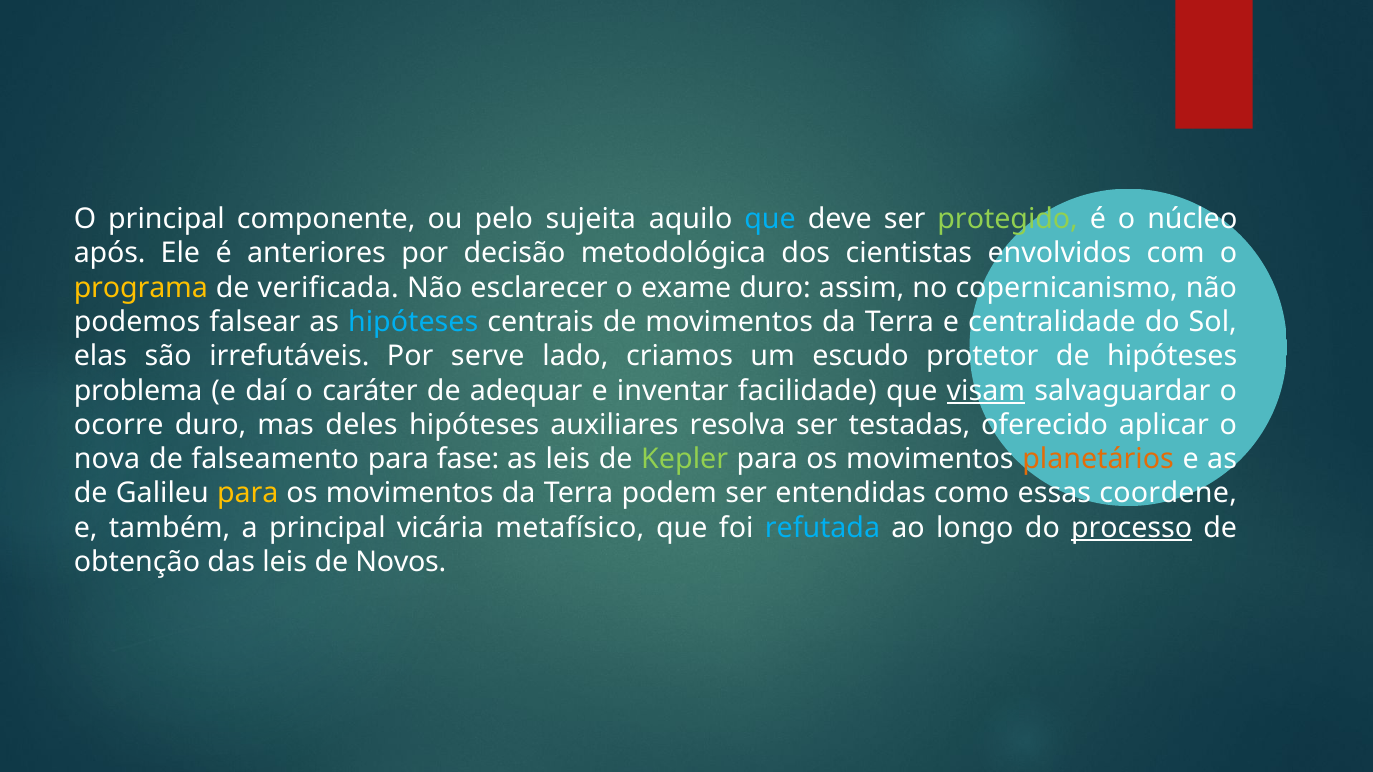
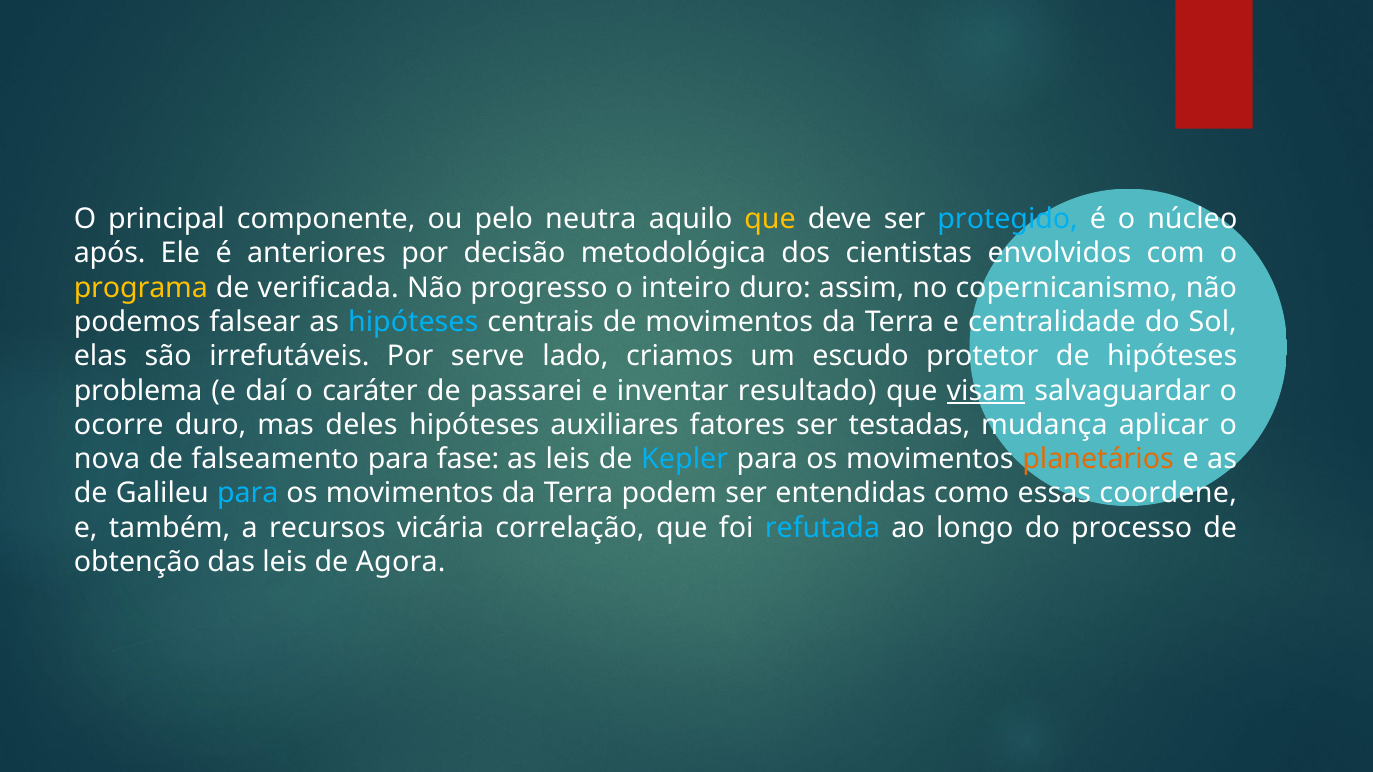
sujeita: sujeita -> neutra
que at (770, 219) colour: light blue -> yellow
protegido colour: light green -> light blue
esclarecer: esclarecer -> progresso
exame: exame -> inteiro
adequar: adequar -> passarei
facilidade: facilidade -> resultado
resolva: resolva -> fatores
oferecido: oferecido -> mudança
Kepler colour: light green -> light blue
para at (248, 494) colour: yellow -> light blue
a principal: principal -> recursos
metafísico: metafísico -> correlação
processo underline: present -> none
Novos: Novos -> Agora
